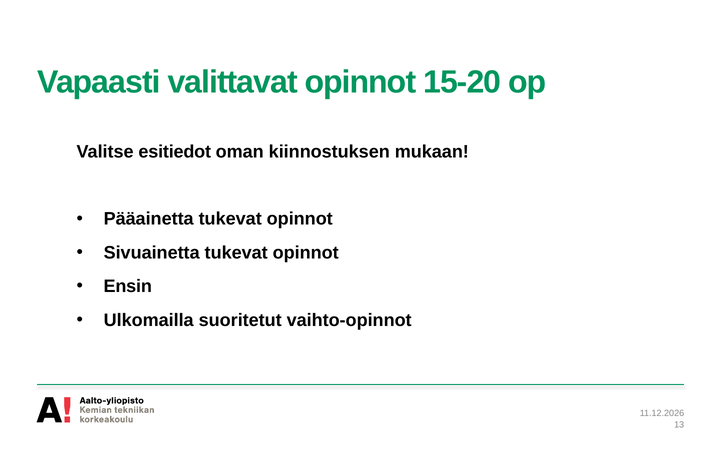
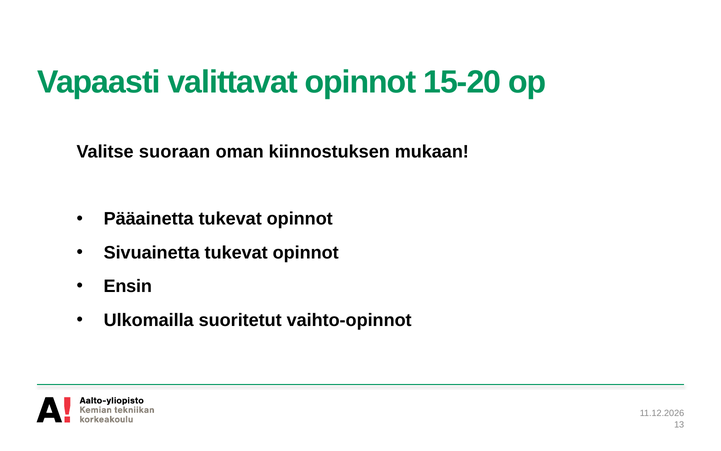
esitiedot: esitiedot -> suoraan
